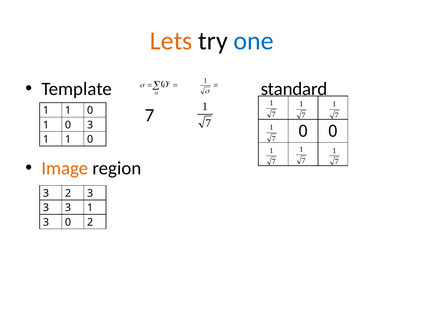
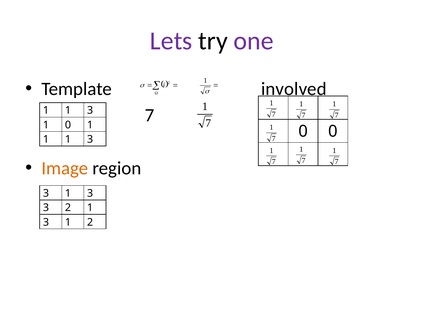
Lets colour: orange -> purple
one colour: blue -> purple
standard: standard -> involved
0 at (90, 110): 0 -> 3
1 0 3: 3 -> 1
0 at (90, 139): 0 -> 3
2 at (68, 193): 2 -> 1
3 at (68, 208): 3 -> 2
0 at (68, 222): 0 -> 1
